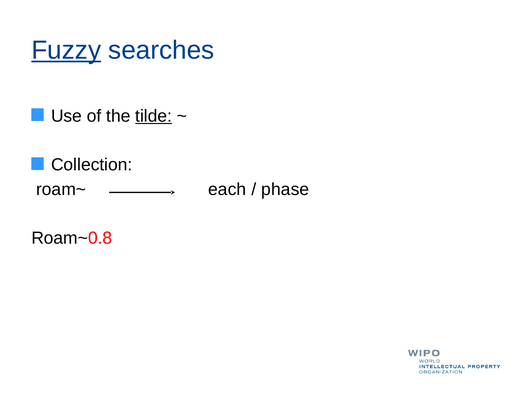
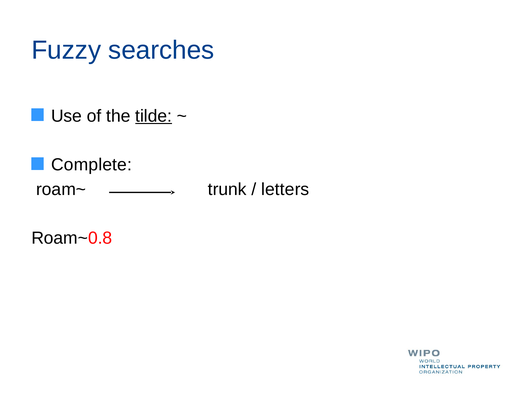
Fuzzy underline: present -> none
Collection: Collection -> Complete
each: each -> trunk
phase: phase -> letters
